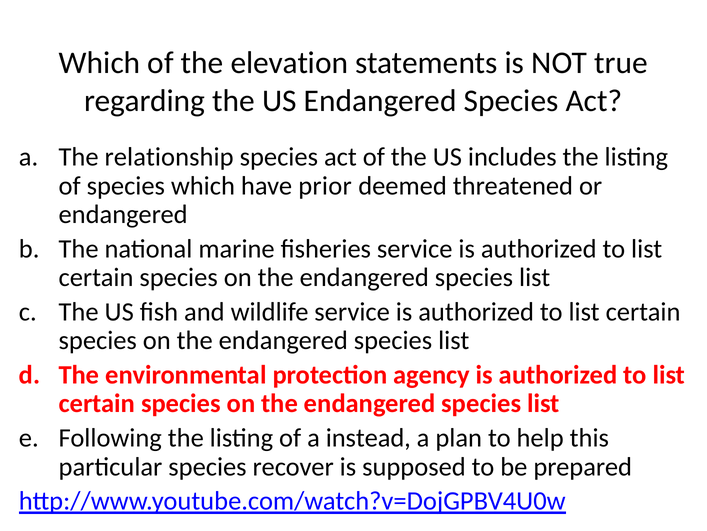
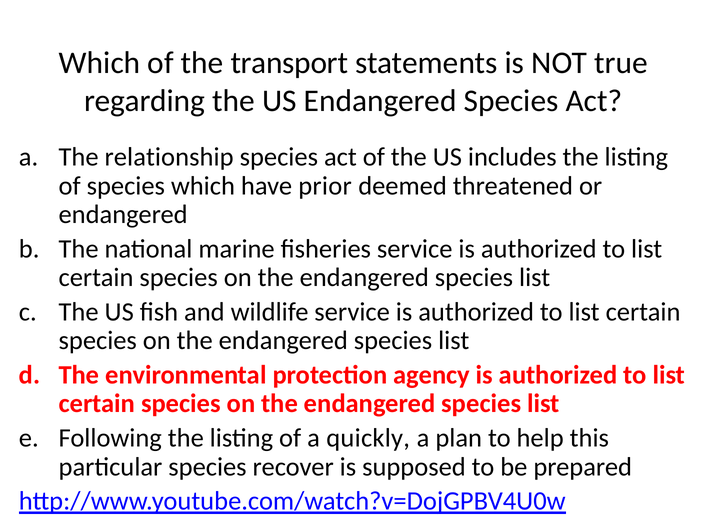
elevation: elevation -> transport
instead: instead -> quickly
